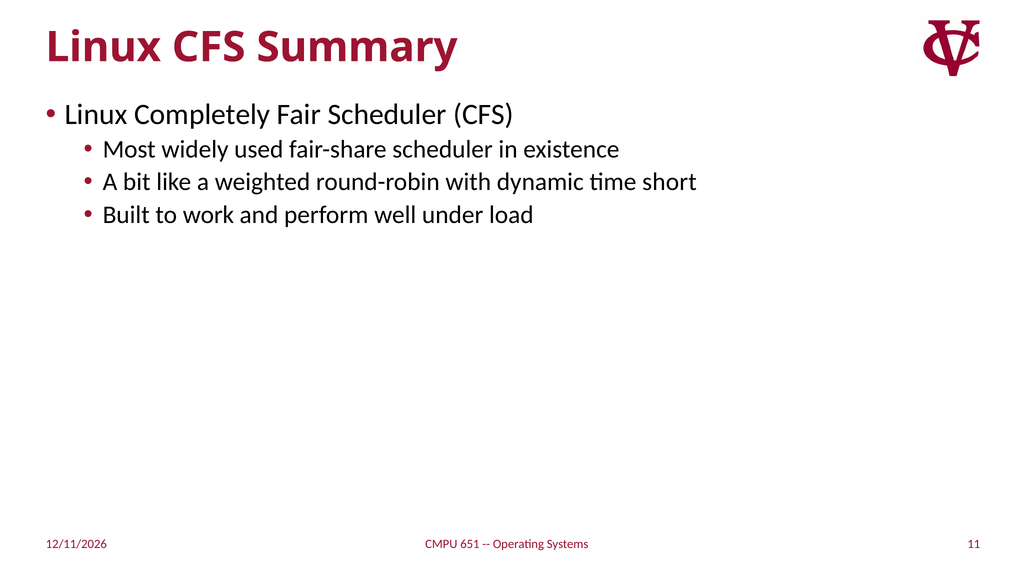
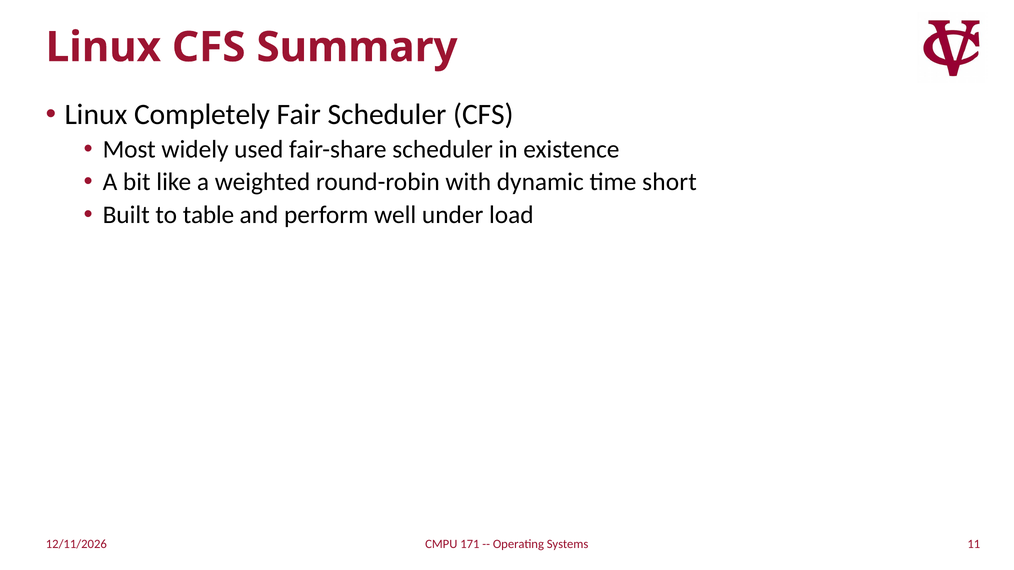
work: work -> table
651: 651 -> 171
